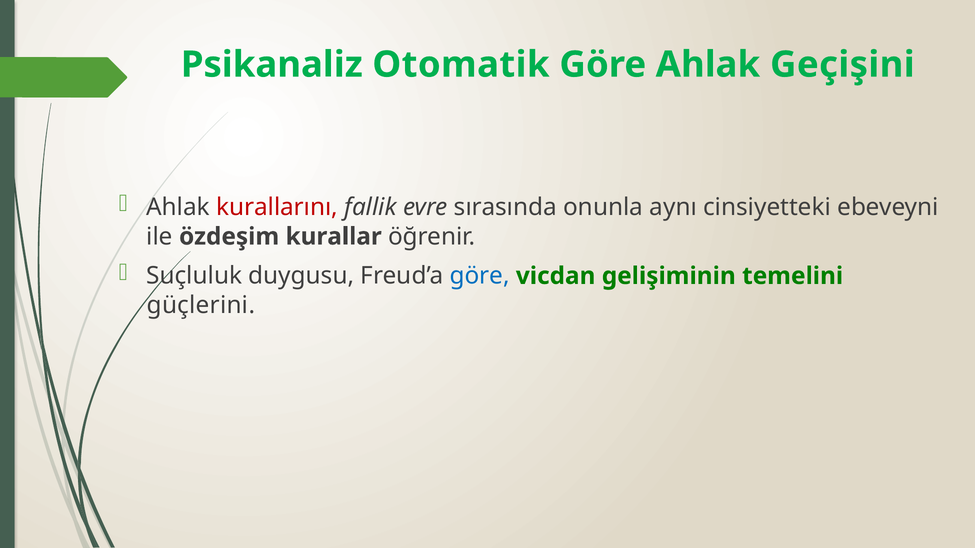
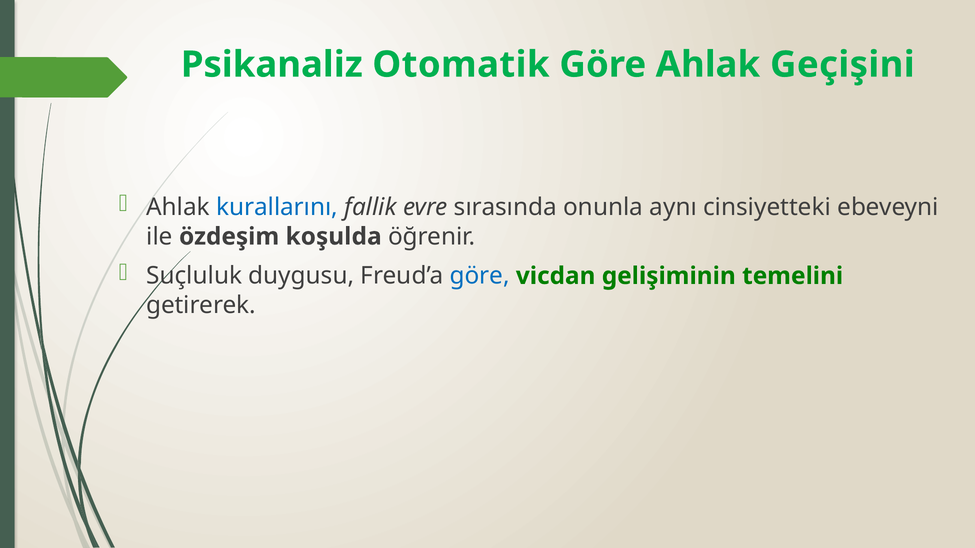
kurallarını colour: red -> blue
kurallar: kurallar -> koşulda
güçlerini: güçlerini -> getirerek
